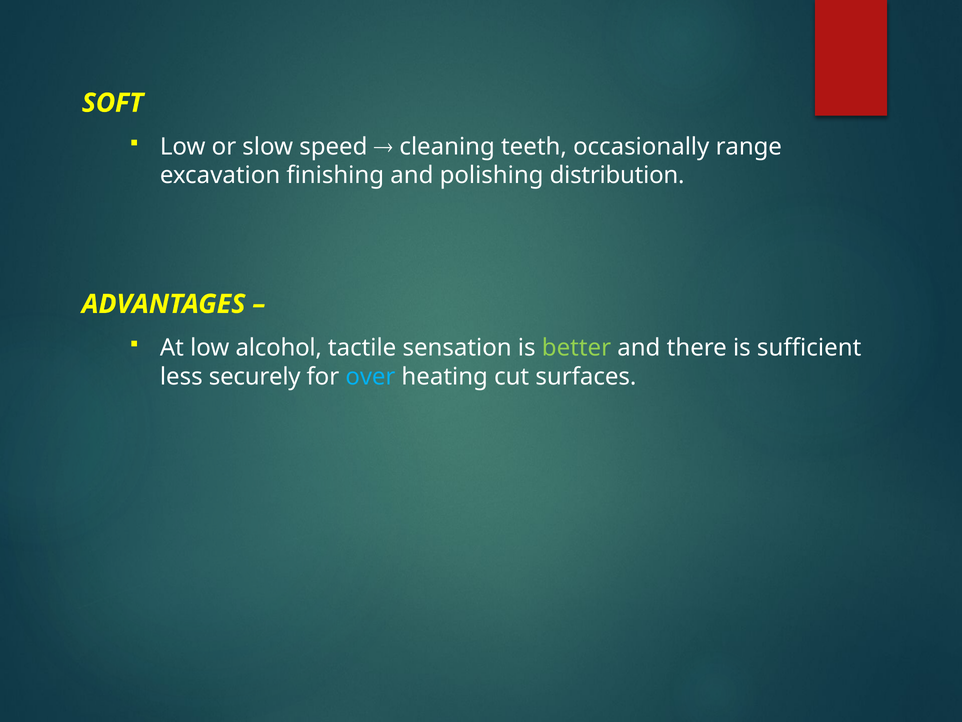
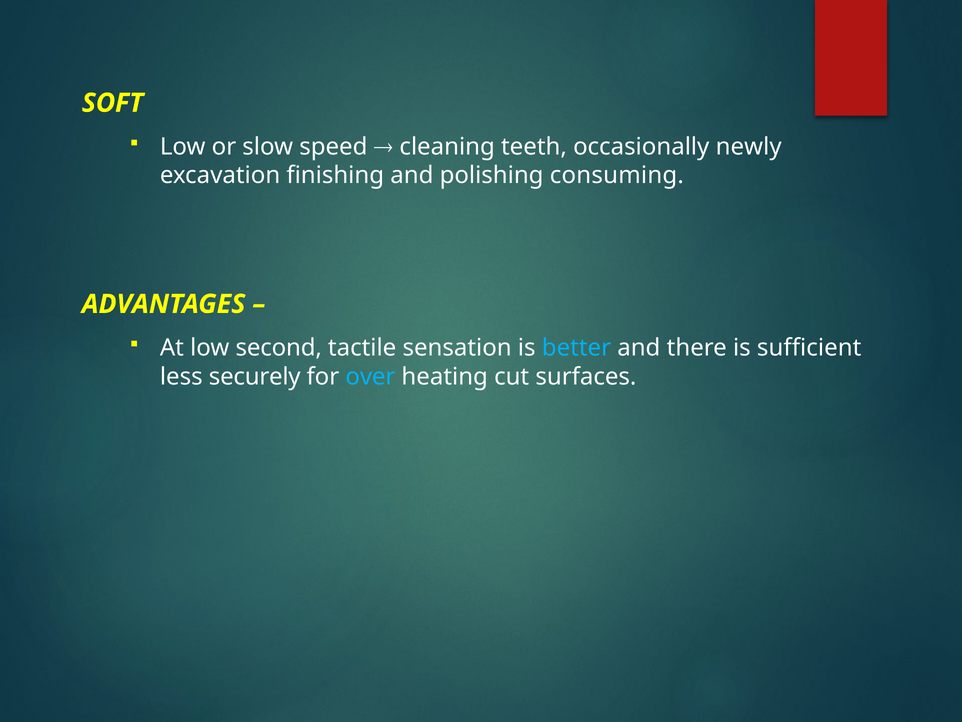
range: range -> newly
distribution: distribution -> consuming
alcohol: alcohol -> second
better colour: light green -> light blue
